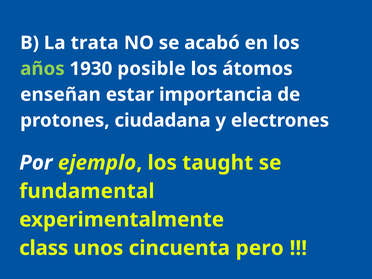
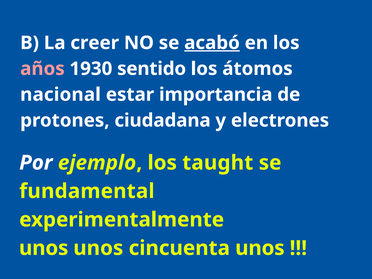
trata: trata -> creer
acabó underline: none -> present
años colour: light green -> pink
posible: posible -> sentido
enseñan: enseñan -> nacional
class at (44, 248): class -> unos
cincuenta pero: pero -> unos
